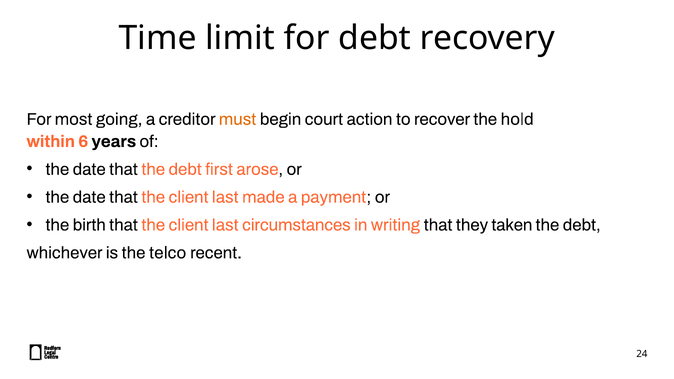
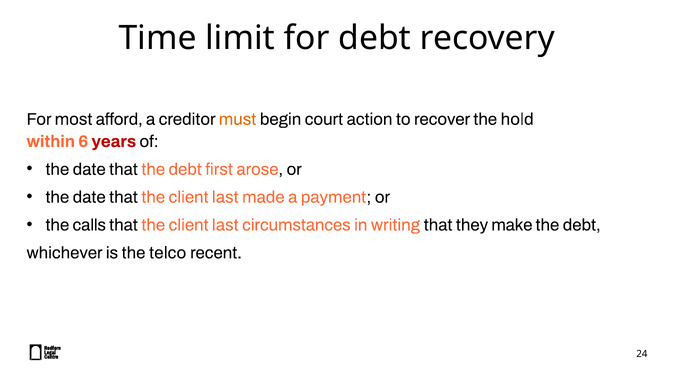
going: going -> afford
years colour: black -> red
birth: birth -> calls
taken: taken -> make
